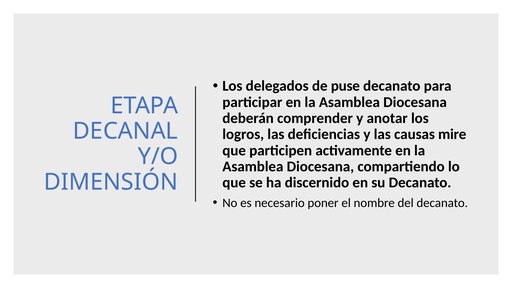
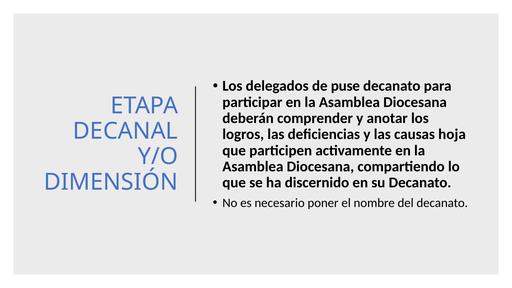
mire: mire -> hoja
